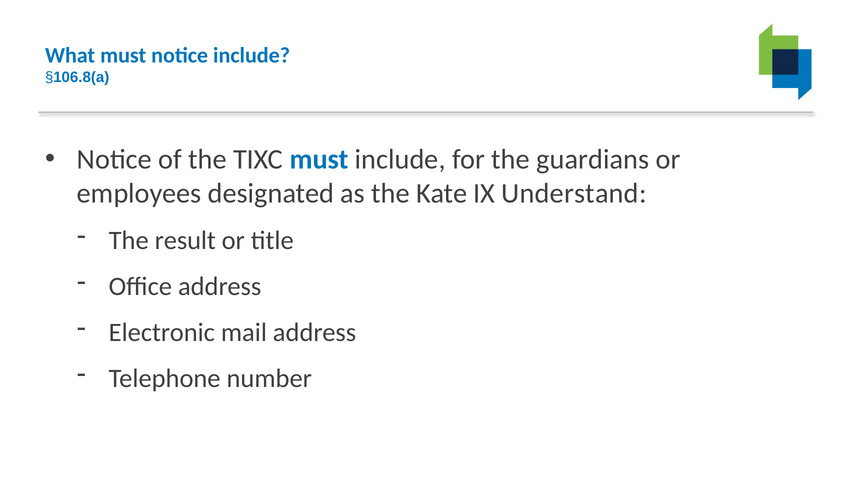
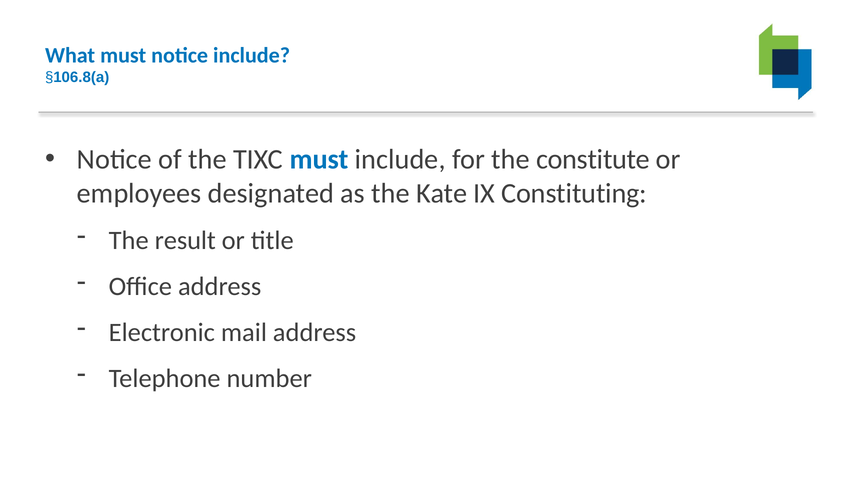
guardians: guardians -> constitute
Understand: Understand -> Constituting
